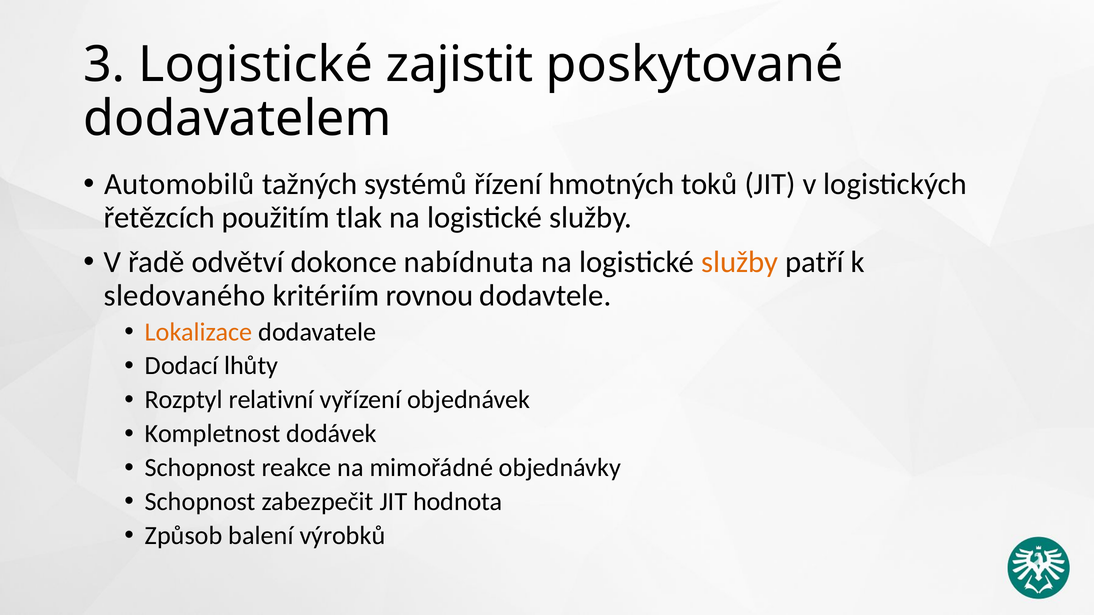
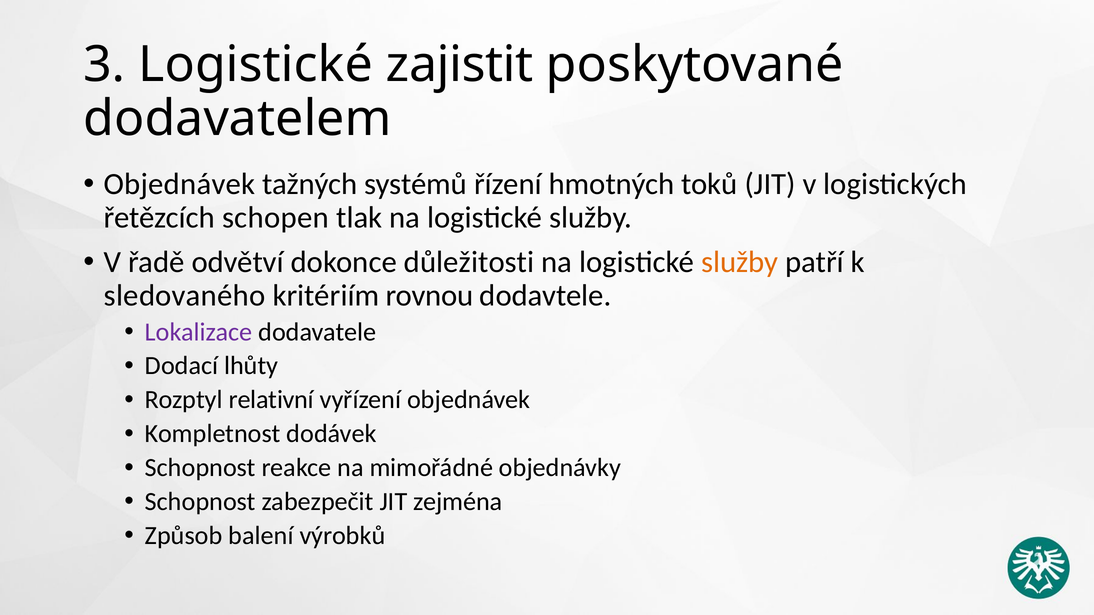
Automobilů at (179, 184): Automobilů -> Objednávek
použitím: použitím -> schopen
nabídnuta: nabídnuta -> důležitosti
Lokalizace colour: orange -> purple
hodnota: hodnota -> zejména
